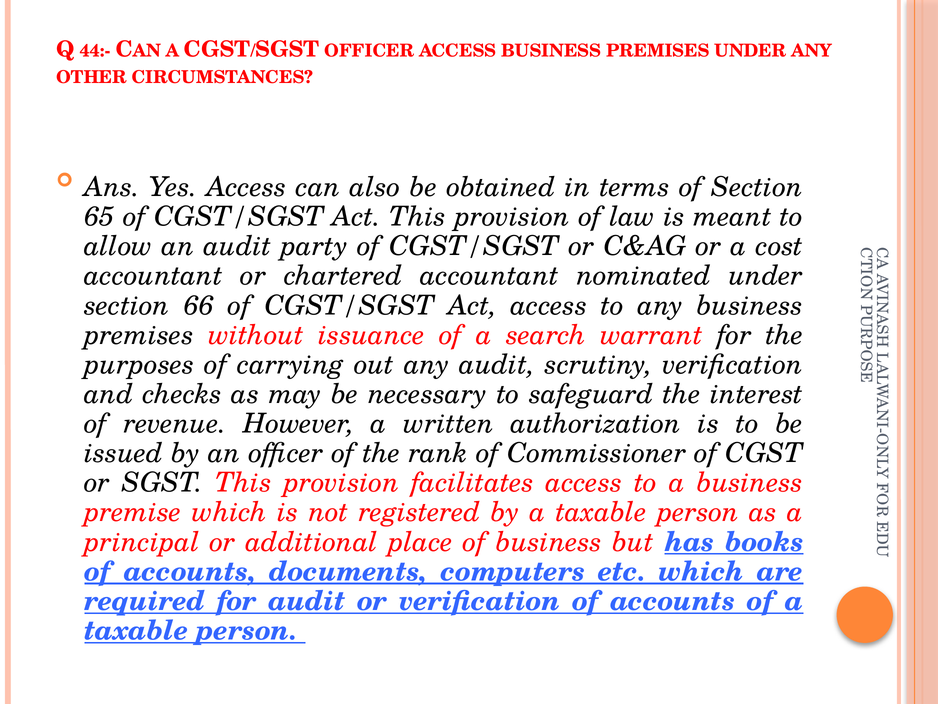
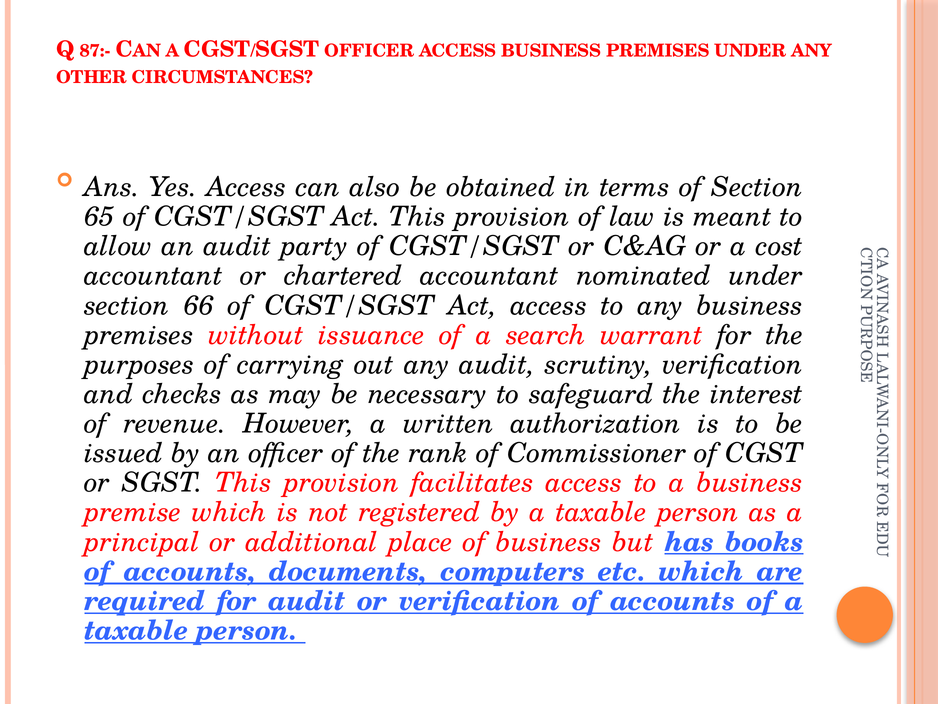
44:-: 44:- -> 87:-
